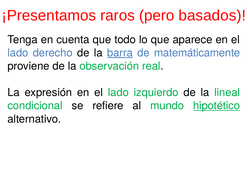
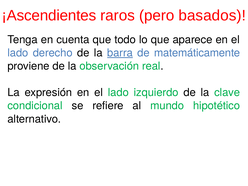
¡Presentamos: ¡Presentamos -> ¡Ascendientes
lineal: lineal -> clave
hipotético underline: present -> none
